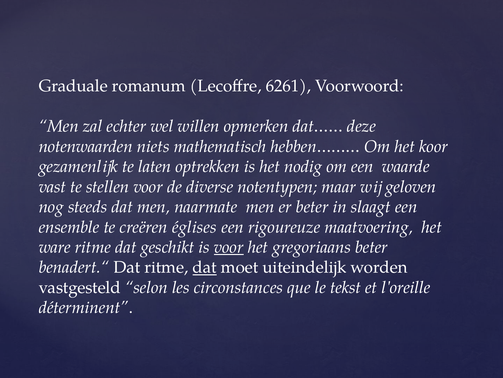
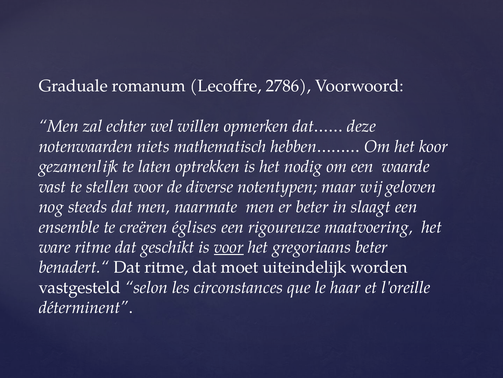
6261: 6261 -> 2786
dat at (205, 267) underline: present -> none
tekst: tekst -> haar
